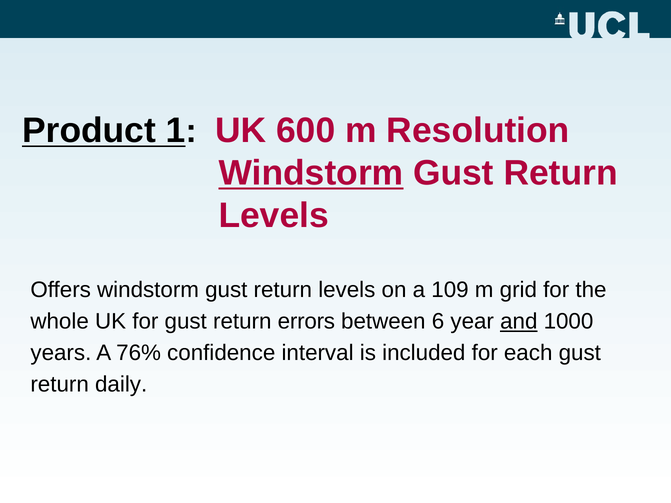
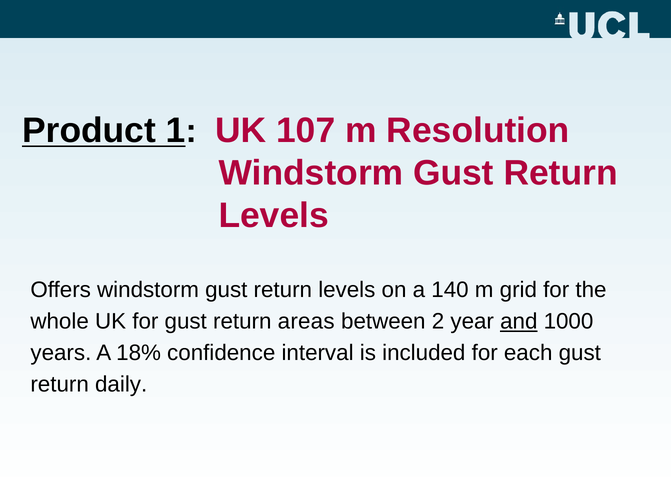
600: 600 -> 107
Windstorm at (311, 173) underline: present -> none
109: 109 -> 140
errors: errors -> areas
6: 6 -> 2
76%: 76% -> 18%
